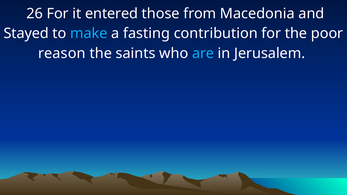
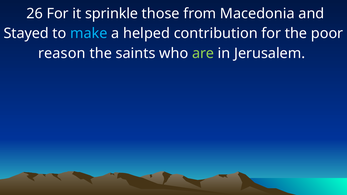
entered: entered -> sprinkle
fasting: fasting -> helped
are colour: light blue -> light green
